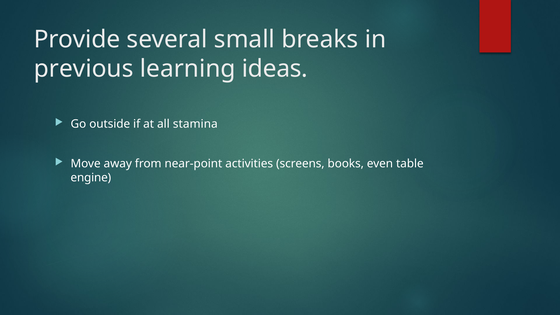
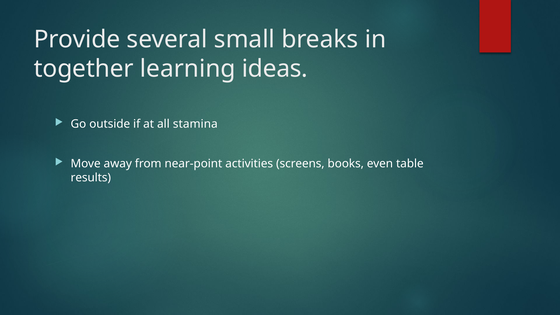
previous: previous -> together
engine: engine -> results
